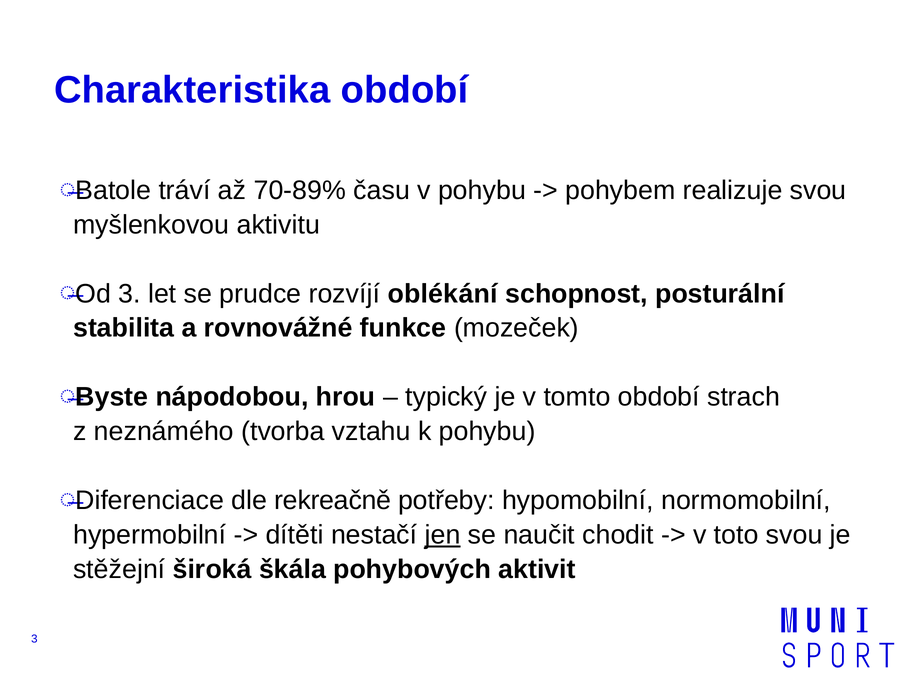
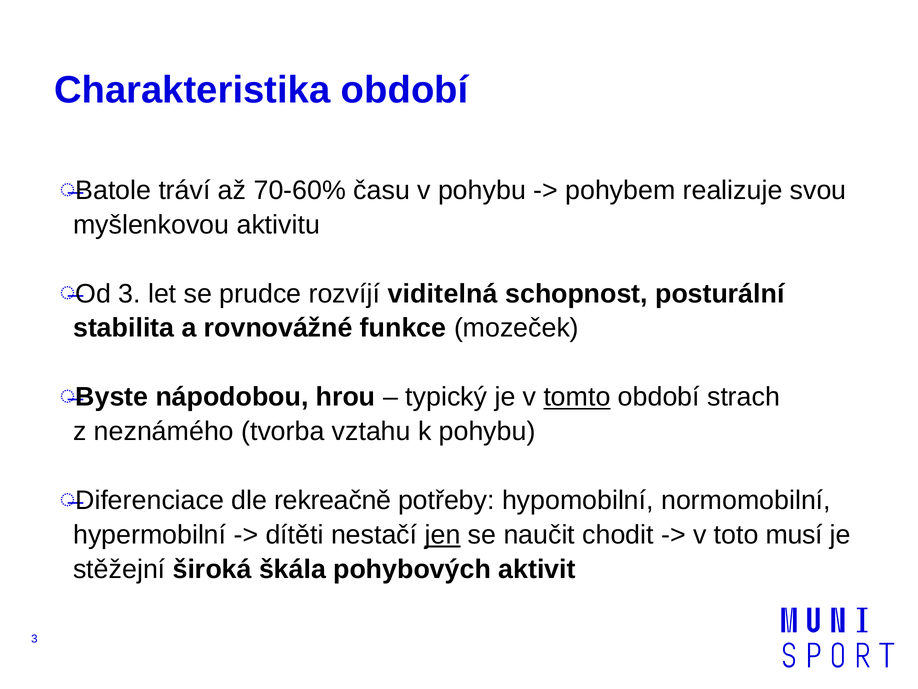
70-89%: 70-89% -> 70-60%
oblékání: oblékání -> viditelná
tomto underline: none -> present
toto svou: svou -> musí
